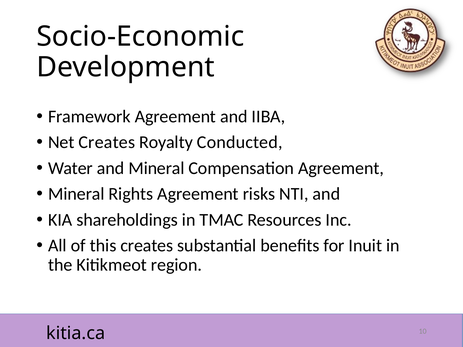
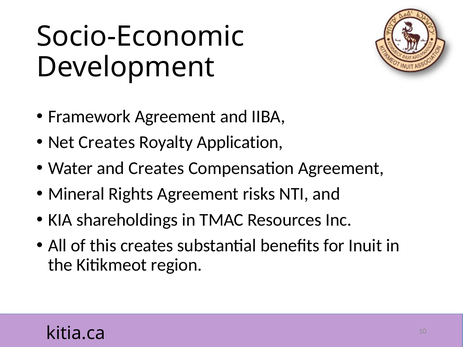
Conducted: Conducted -> Application
and Mineral: Mineral -> Creates
